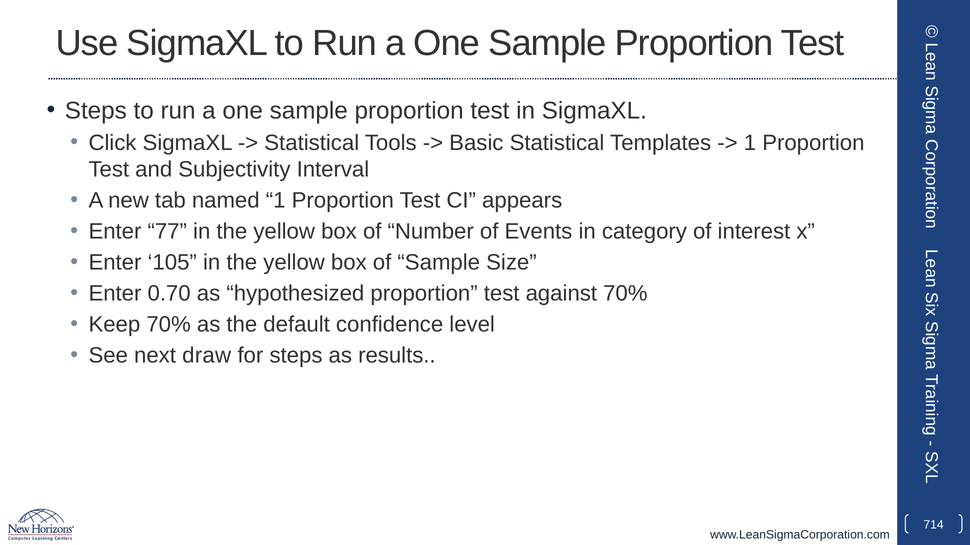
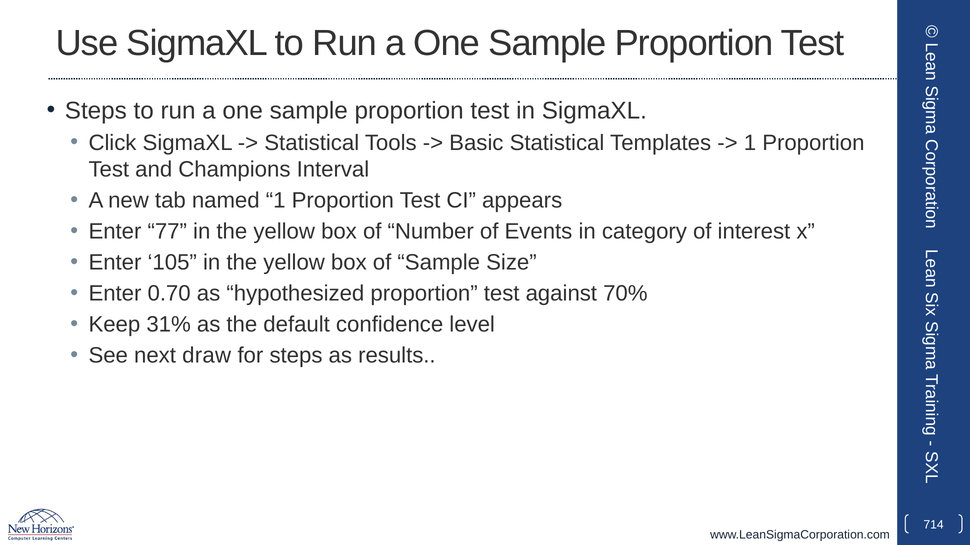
Subjectivity: Subjectivity -> Champions
Keep 70%: 70% -> 31%
